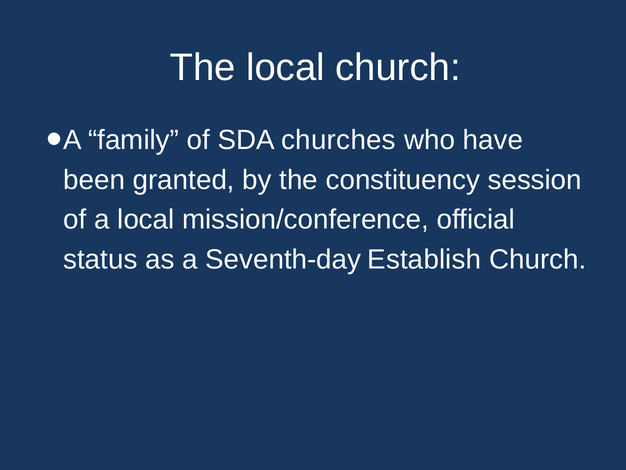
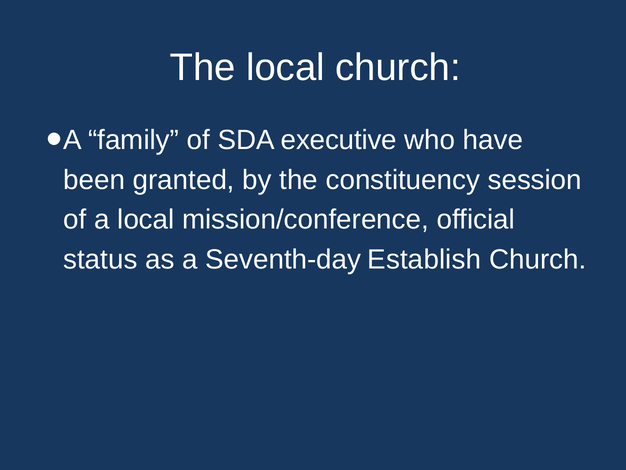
churches: churches -> executive
